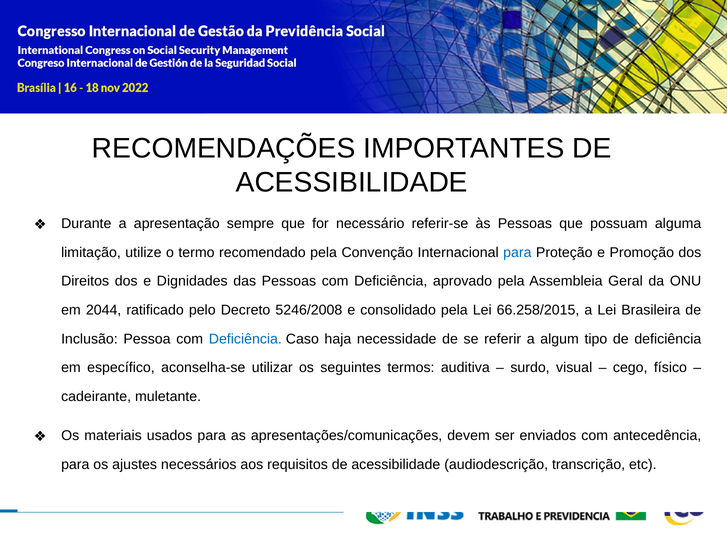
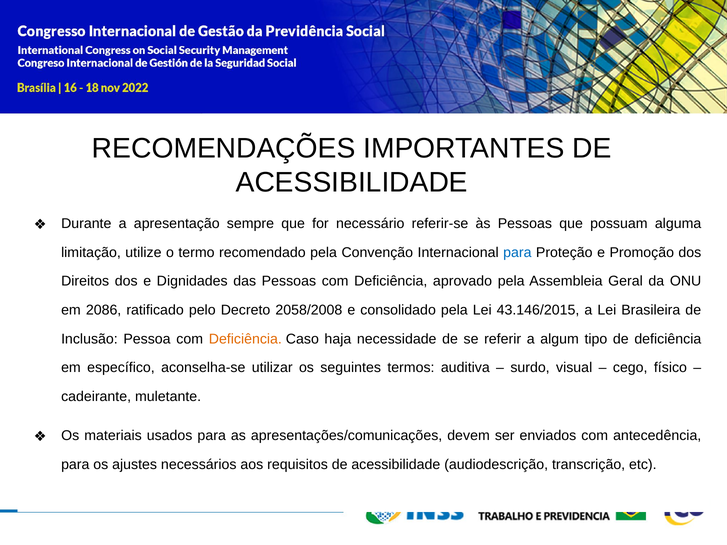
2044: 2044 -> 2086
5246/2008: 5246/2008 -> 2058/2008
66.258/2015: 66.258/2015 -> 43.146/2015
Deficiência at (245, 339) colour: blue -> orange
